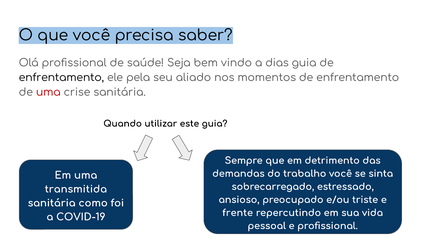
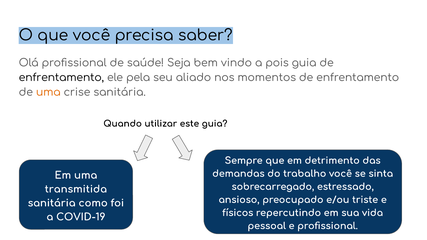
dias: dias -> pois
uma at (48, 92) colour: red -> orange
frente: frente -> físicos
